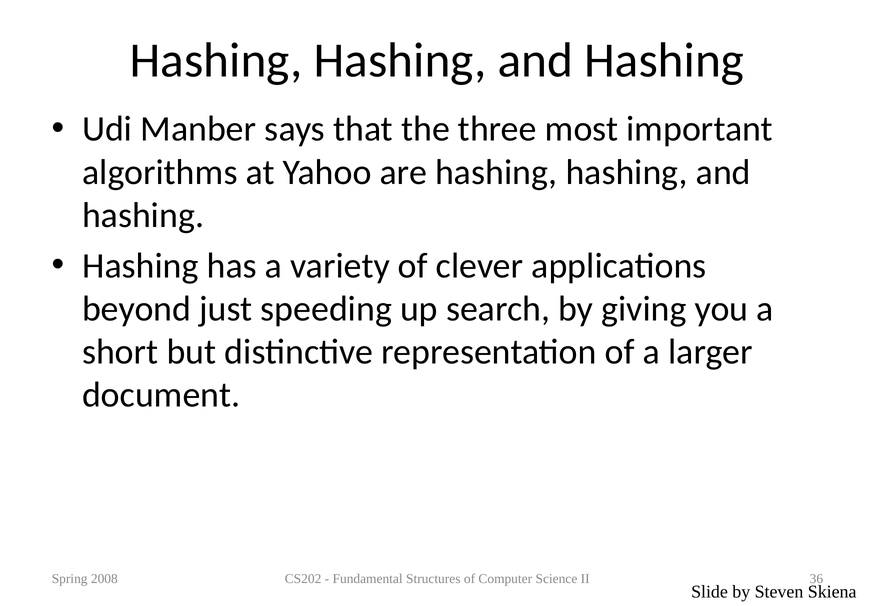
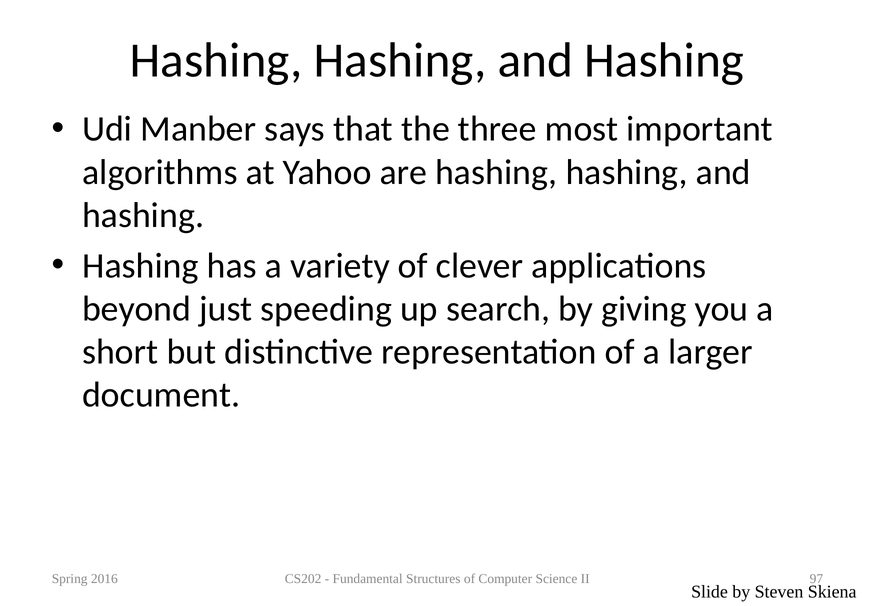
2008: 2008 -> 2016
36: 36 -> 97
